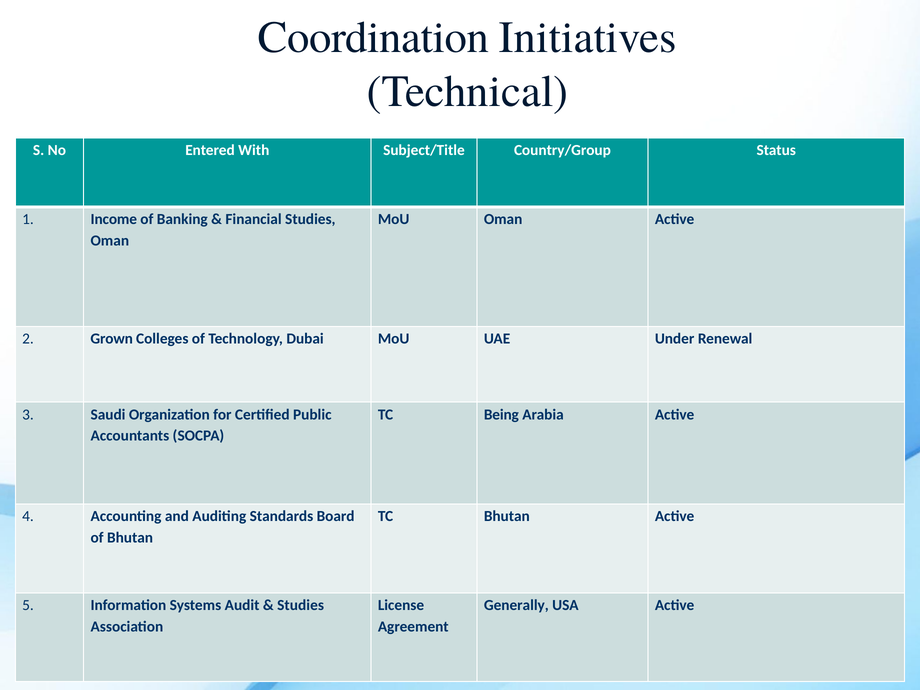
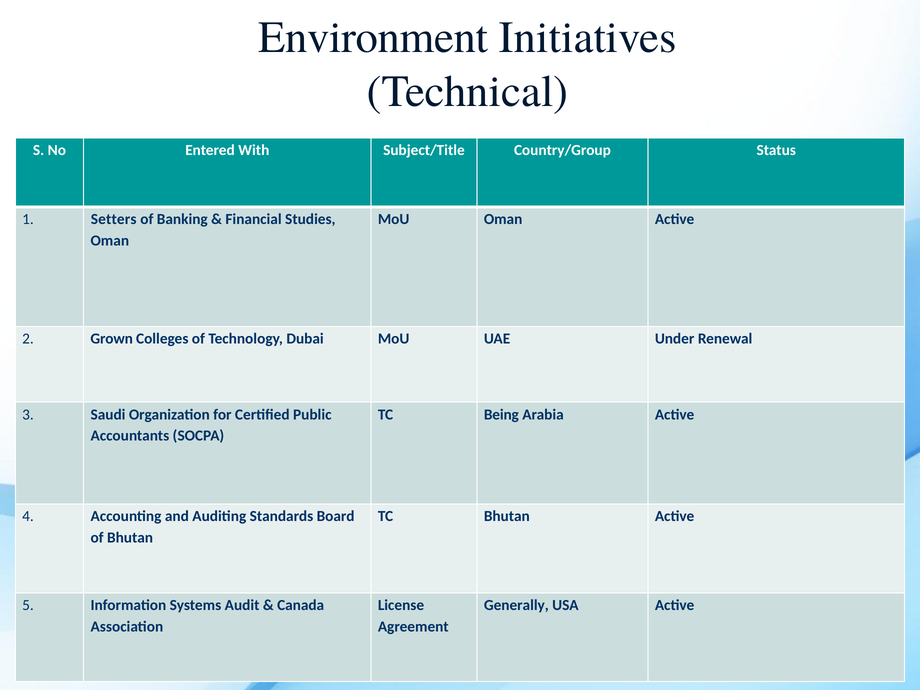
Coordination: Coordination -> Environment
Income: Income -> Setters
Studies at (301, 605): Studies -> Canada
